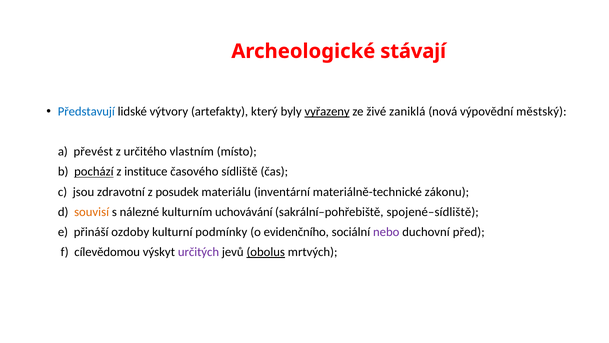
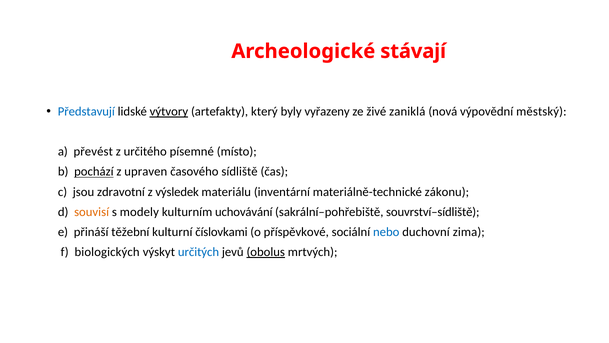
výtvory underline: none -> present
vyřazeny underline: present -> none
vlastním: vlastním -> písemné
instituce: instituce -> upraven
posudek: posudek -> výsledek
nálezné: nálezné -> modely
spojené–sídliště: spojené–sídliště -> souvrství–sídliště
ozdoby: ozdoby -> těžební
podmínky: podmínky -> číslovkami
evidenčního: evidenčního -> příspěvkové
nebo colour: purple -> blue
před: před -> zima
cílevědomou: cílevědomou -> biologických
určitých colour: purple -> blue
